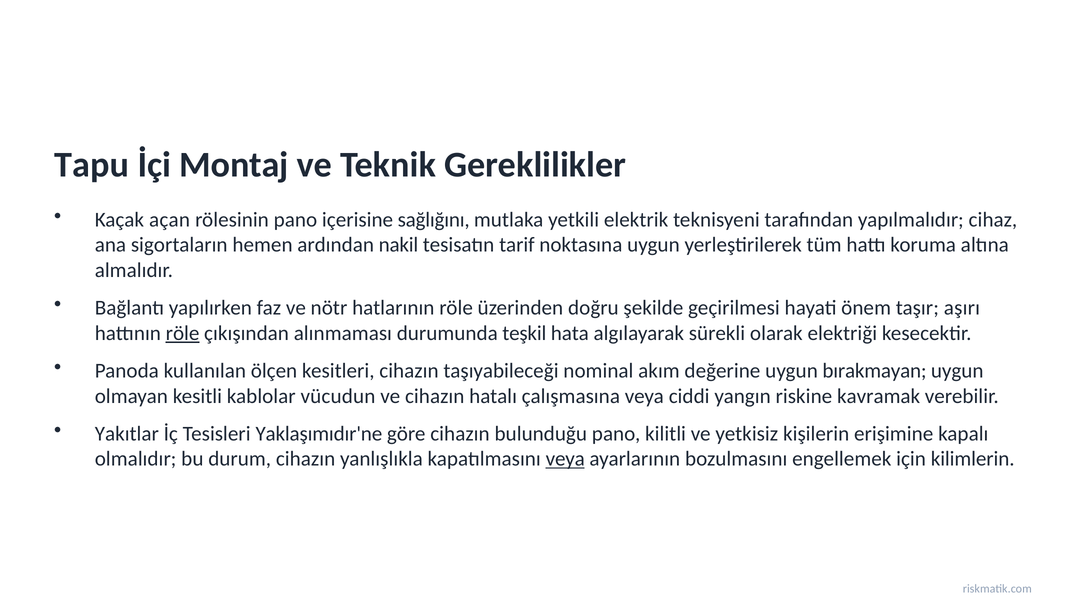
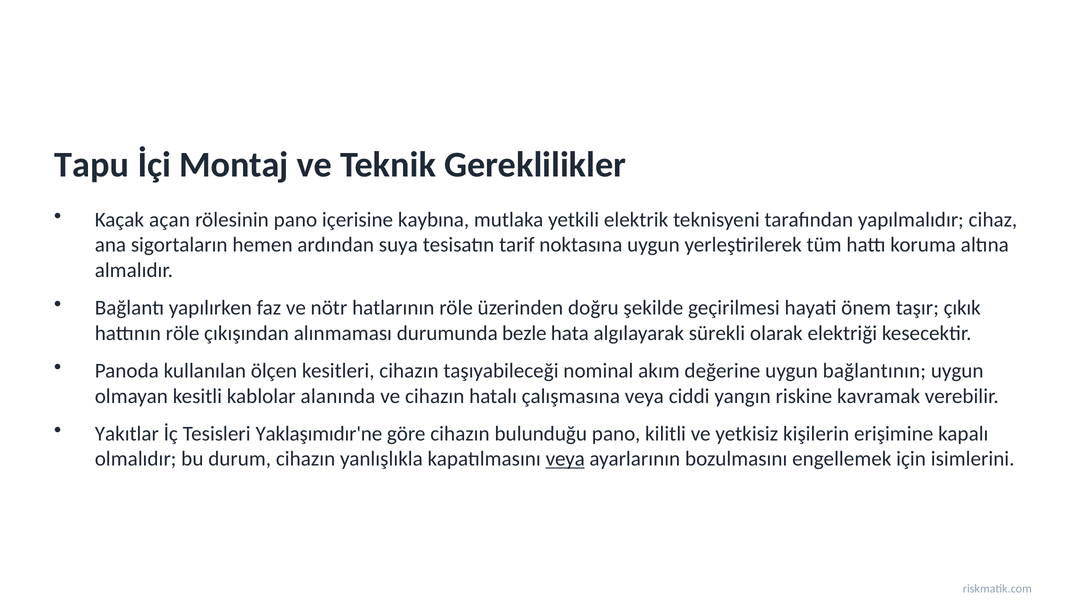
sağlığını: sağlığını -> kaybına
nakil: nakil -> suya
aşırı: aşırı -> çıkık
röle at (183, 333) underline: present -> none
teşkil: teşkil -> bezle
bırakmayan: bırakmayan -> bağlantının
vücudun: vücudun -> alanında
kilimlerin: kilimlerin -> isimlerini
